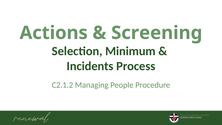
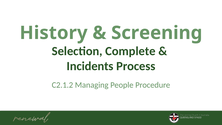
Actions: Actions -> History
Minimum: Minimum -> Complete
